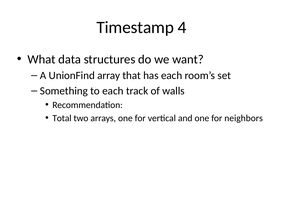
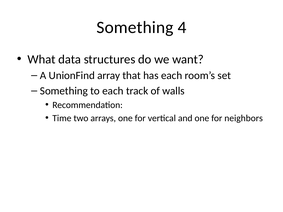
Timestamp at (135, 27): Timestamp -> Something
Total: Total -> Time
